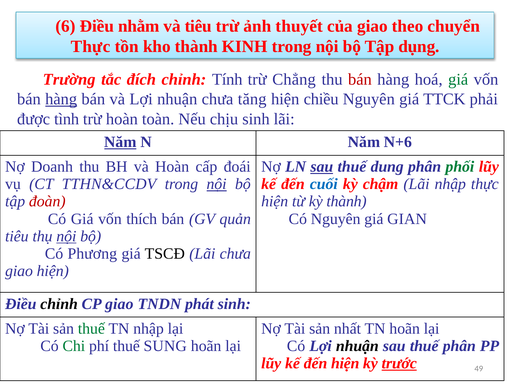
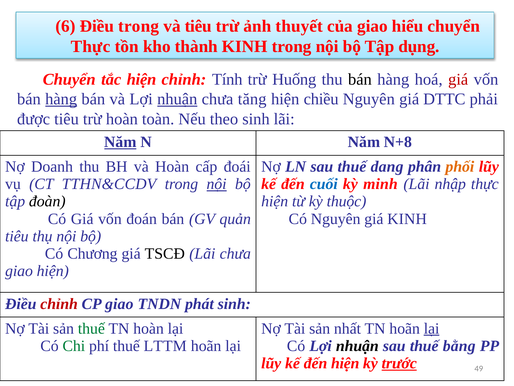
Điều nhằm: nhằm -> trong
theo: theo -> hiểu
Trường at (69, 79): Trường -> Chuyển
tắc đích: đích -> hiện
Chẳng: Chẳng -> Huống
bán at (360, 79) colour: red -> black
giá at (458, 79) colour: green -> red
nhuận at (177, 99) underline: none -> present
TTCK: TTCK -> DTTC
được tình: tình -> tiêu
chịu: chịu -> theo
N+6: N+6 -> N+8
sau at (322, 166) underline: present -> none
dung: dung -> dang
phối colour: green -> orange
chậm: chậm -> minh
đoàn colour: red -> black
kỳ thành: thành -> thuộc
thích: thích -> đoán
giá GIAN: GIAN -> KINH
nội at (66, 236) underline: present -> none
Phương: Phương -> Chương
chỉnh at (59, 303) colour: black -> red
TN nhập: nhập -> hoàn
lại at (432, 328) underline: none -> present
SUNG: SUNG -> LTTM
thuế phân: phân -> bằng
